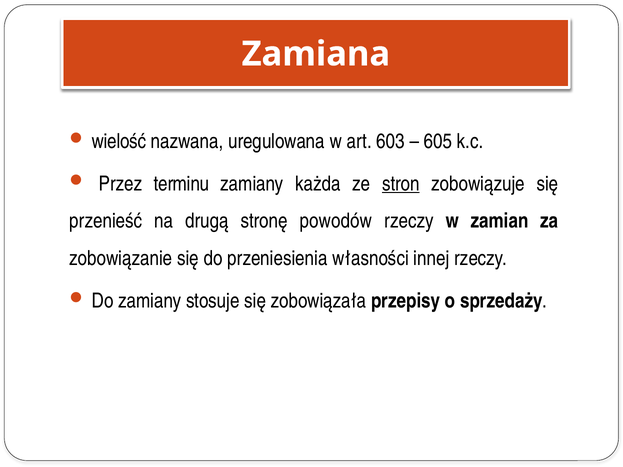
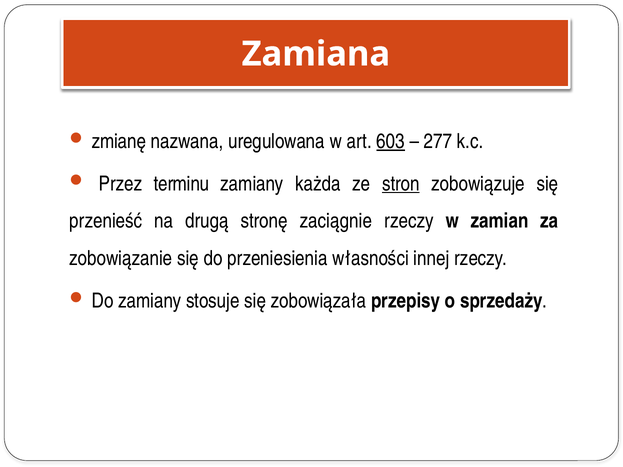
wielość: wielość -> zmianę
603 underline: none -> present
605: 605 -> 277
powodów: powodów -> zaciągnie
